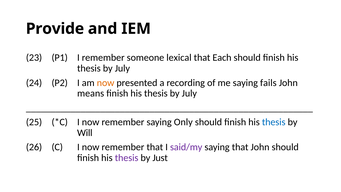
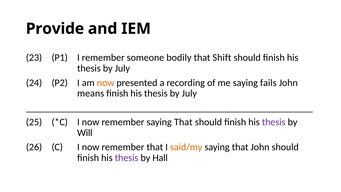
lexical: lexical -> bodily
Each: Each -> Shift
remember saying Only: Only -> That
thesis at (274, 122) colour: blue -> purple
said/my colour: purple -> orange
Just: Just -> Hall
